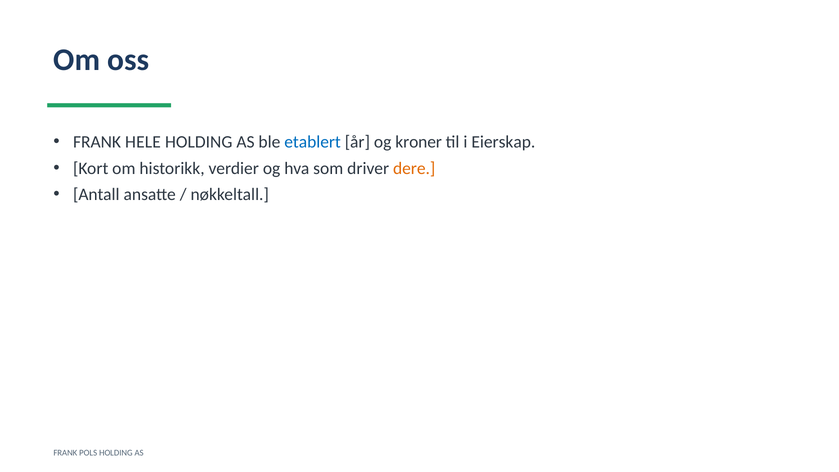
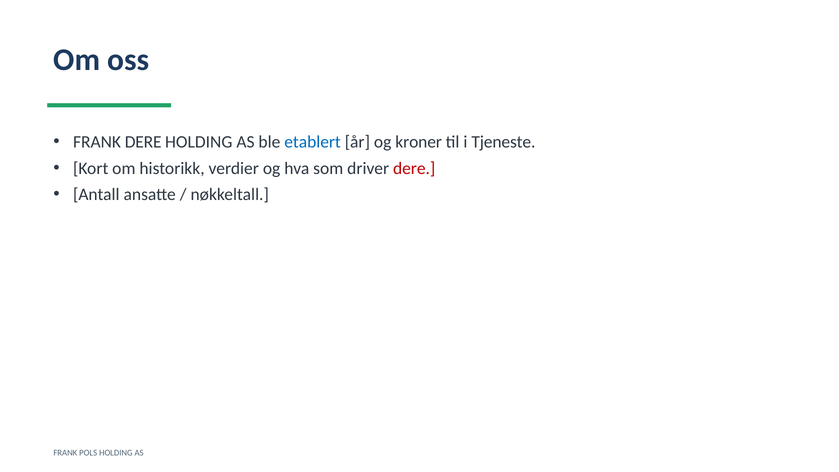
FRANK HELE: HELE -> DERE
Eierskap: Eierskap -> Tjeneste
dere at (414, 168) colour: orange -> red
